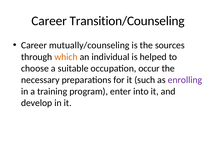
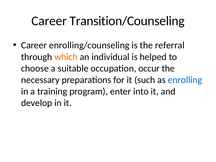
mutually/counseling: mutually/counseling -> enrolling/counseling
sources: sources -> referral
enrolling colour: purple -> blue
